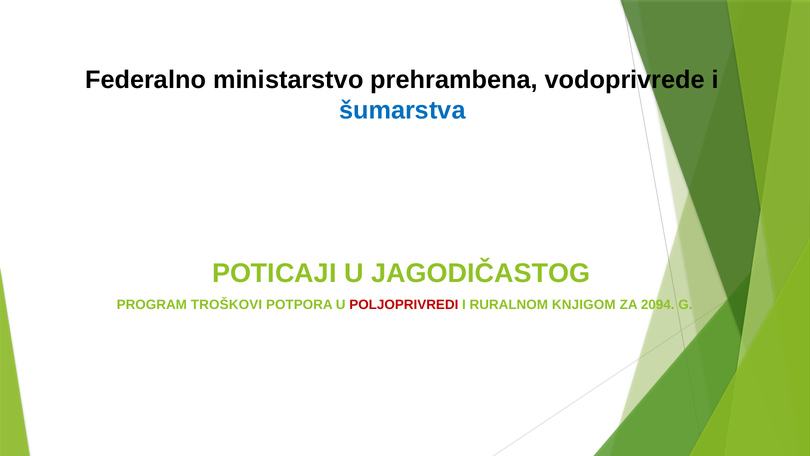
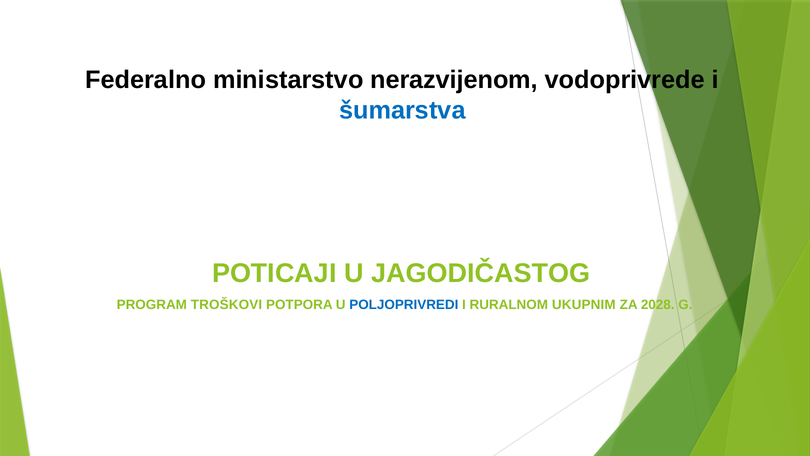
prehrambena: prehrambena -> nerazvijenom
POLJOPRIVREDI colour: red -> blue
KNJIGOM: KNJIGOM -> UKUPNIM
2094: 2094 -> 2028
